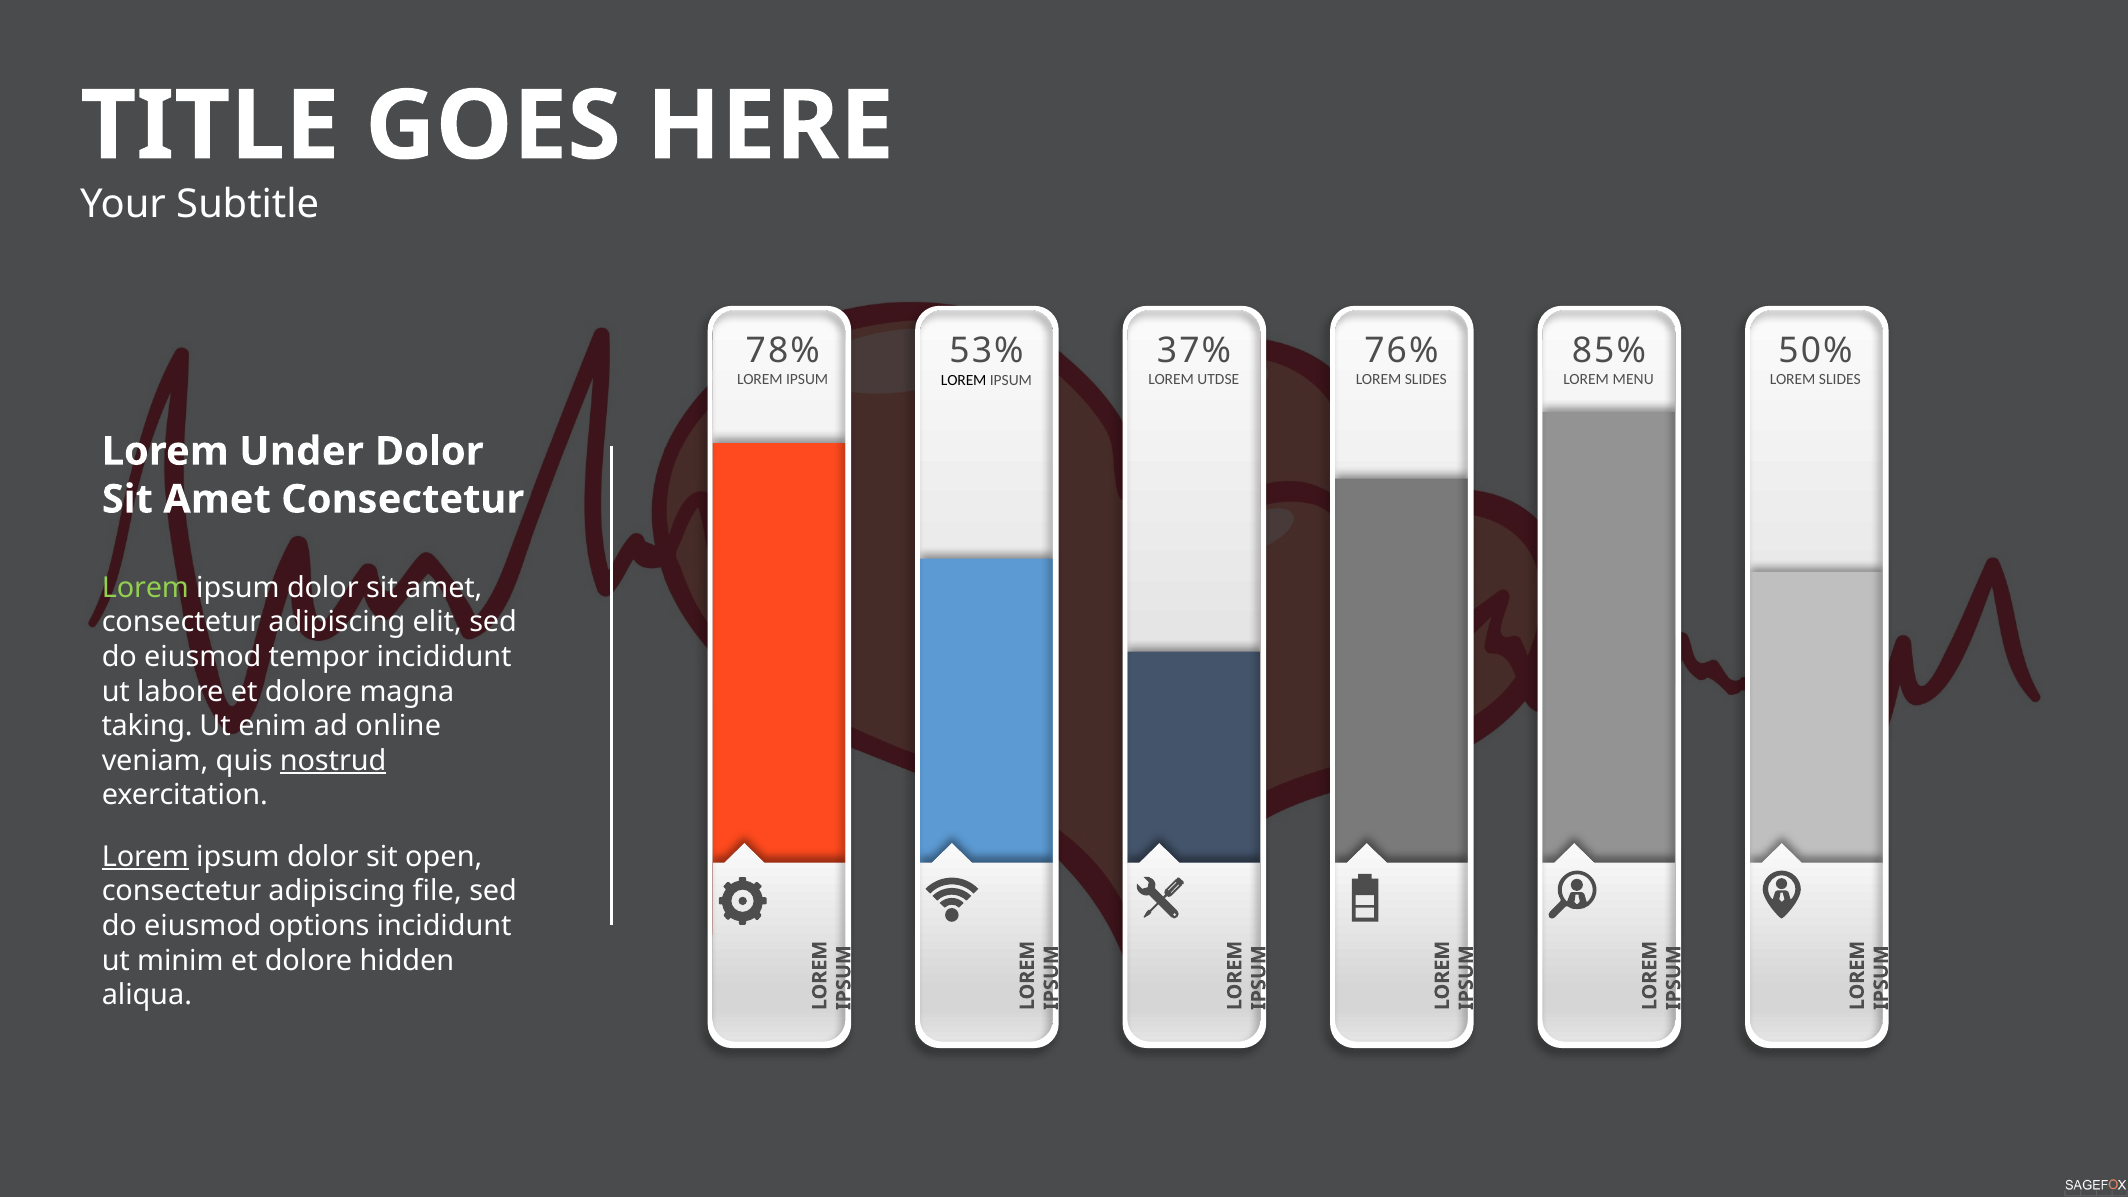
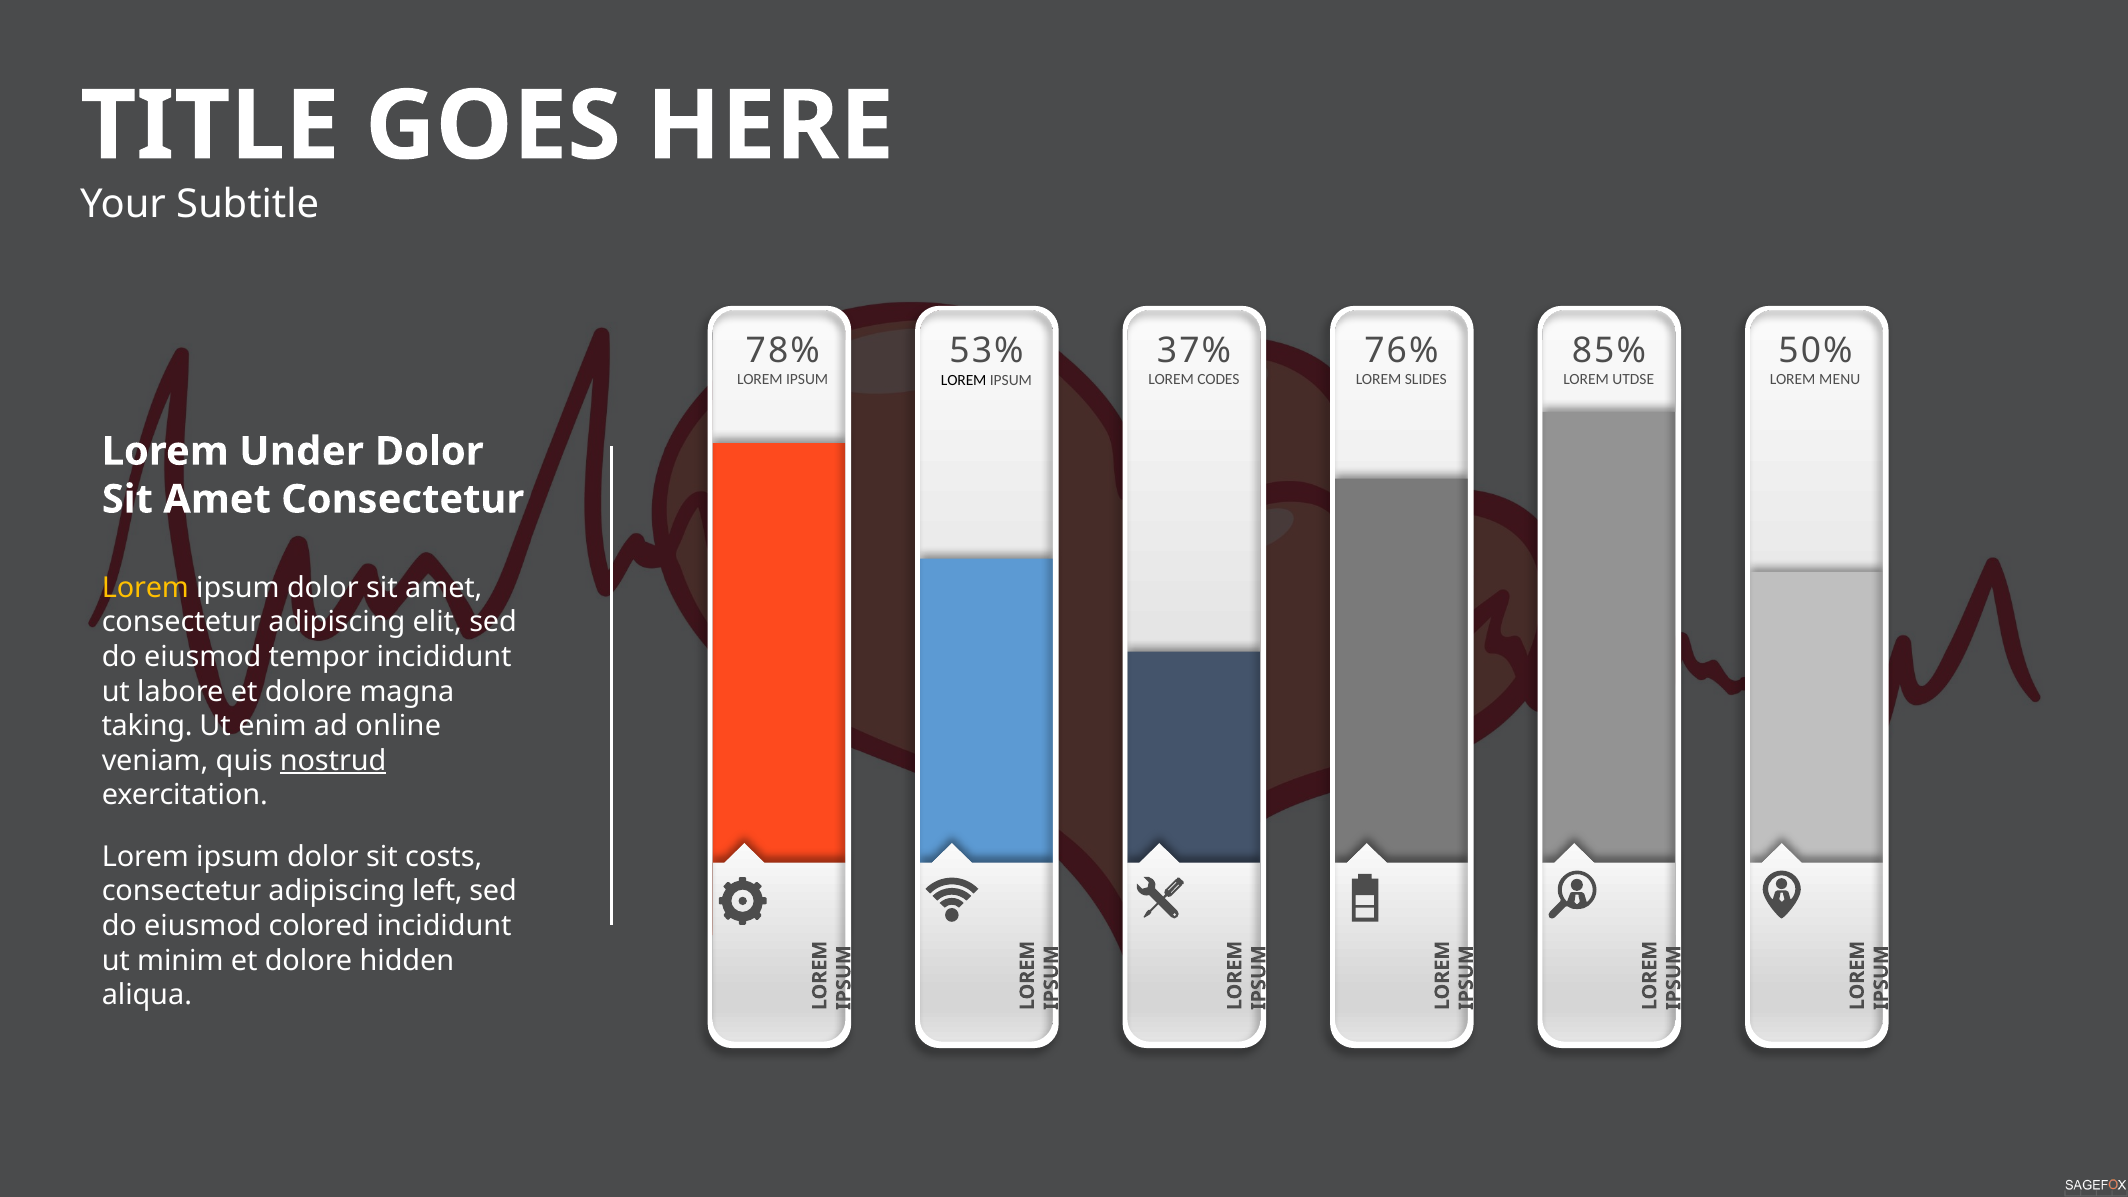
UTDSE: UTDSE -> CODES
MENU: MENU -> UTDSE
SLIDES at (1840, 380): SLIDES -> MENU
Lorem at (145, 588) colour: light green -> yellow
Lorem at (145, 857) underline: present -> none
open: open -> costs
file: file -> left
options: options -> colored
